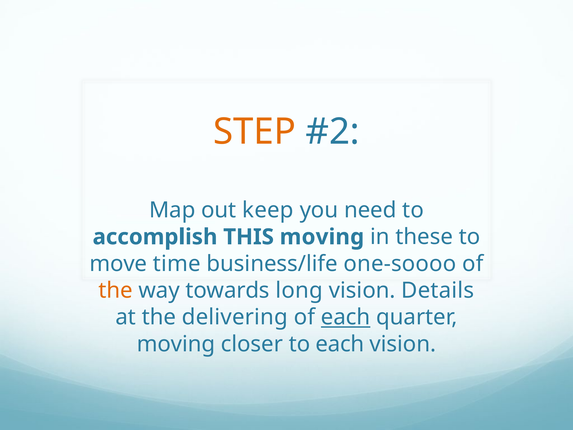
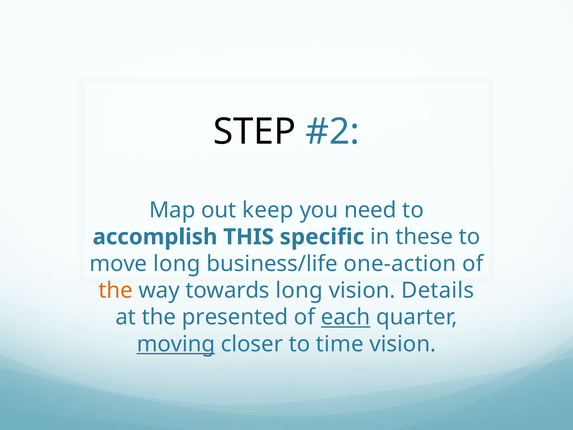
STEP colour: orange -> black
THIS moving: moving -> specific
move time: time -> long
one-soooo: one-soooo -> one-action
delivering: delivering -> presented
moving at (176, 344) underline: none -> present
to each: each -> time
